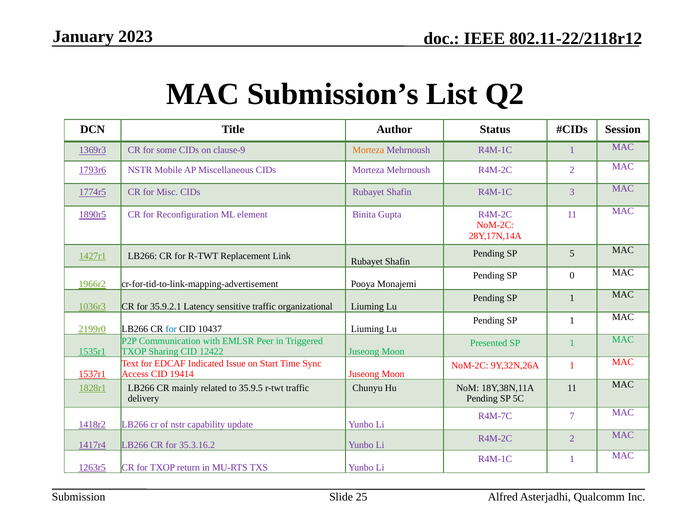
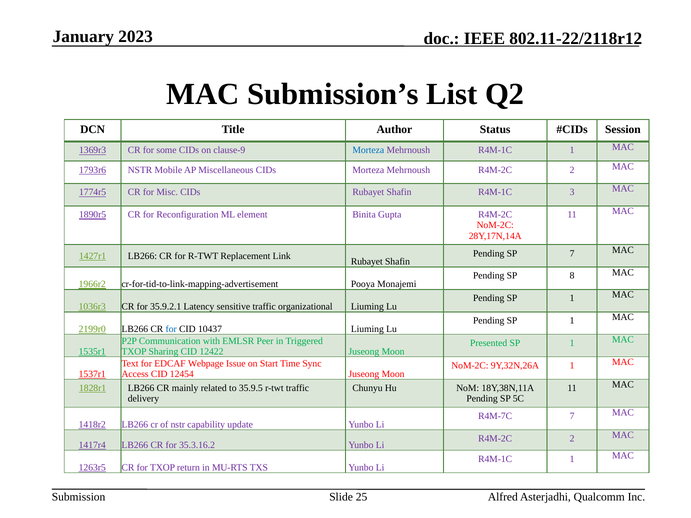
Morteza at (368, 150) colour: orange -> blue
SP 5: 5 -> 7
0: 0 -> 8
Indicated: Indicated -> Webpage
19414: 19414 -> 12454
